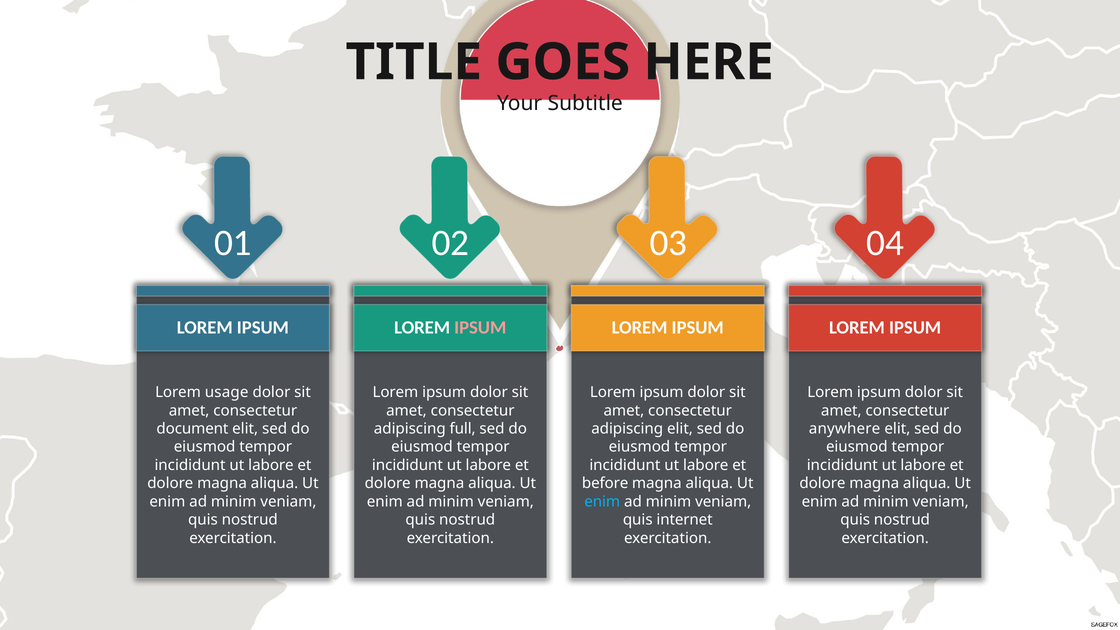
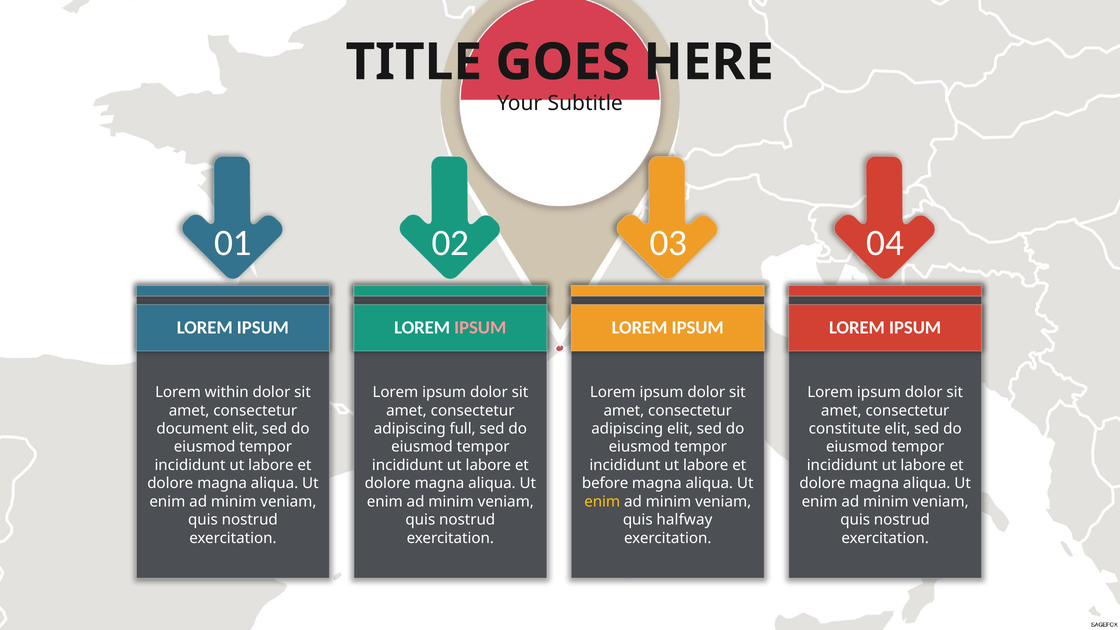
usage: usage -> within
anywhere: anywhere -> constitute
enim at (602, 502) colour: light blue -> yellow
internet: internet -> halfway
